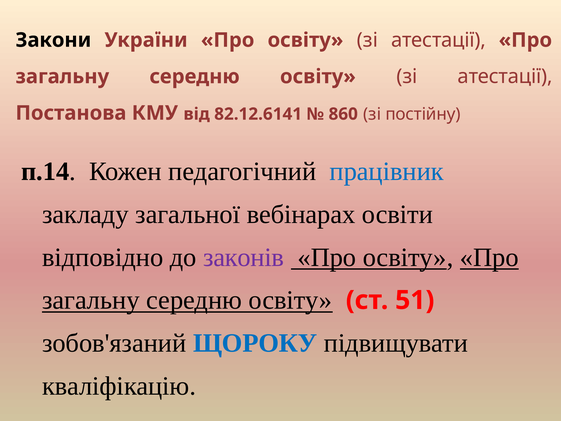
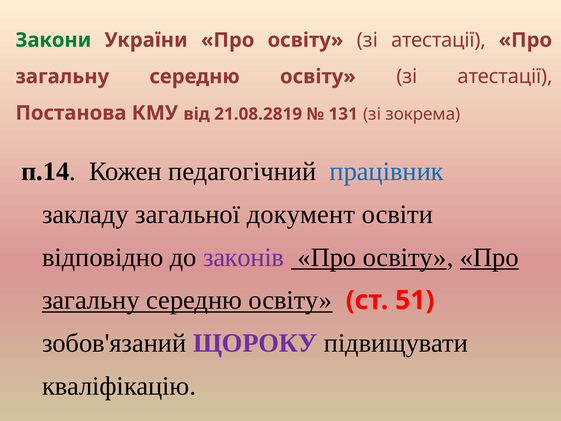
Закони colour: black -> green
82.12.6141: 82.12.6141 -> 21.08.2819
860: 860 -> 131
постійну: постійну -> зокрема
вебінарах: вебінарах -> документ
ЩОРОКУ colour: blue -> purple
